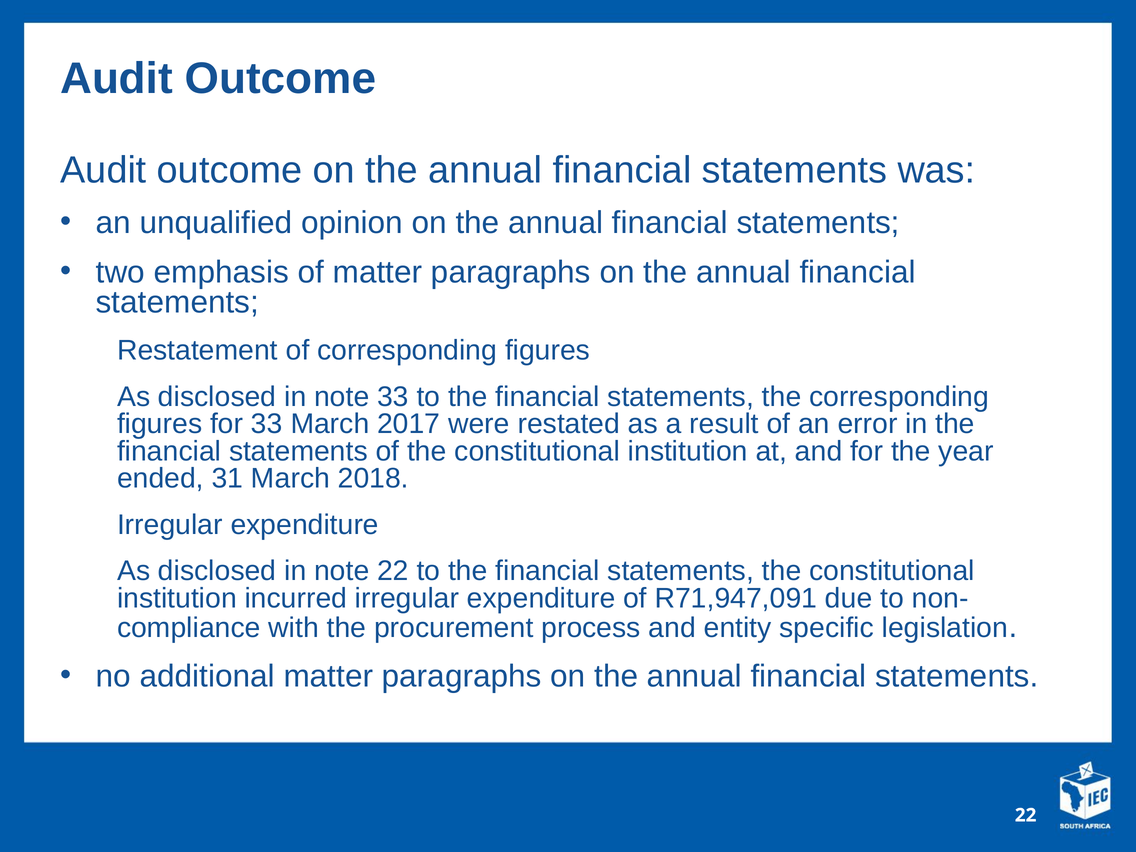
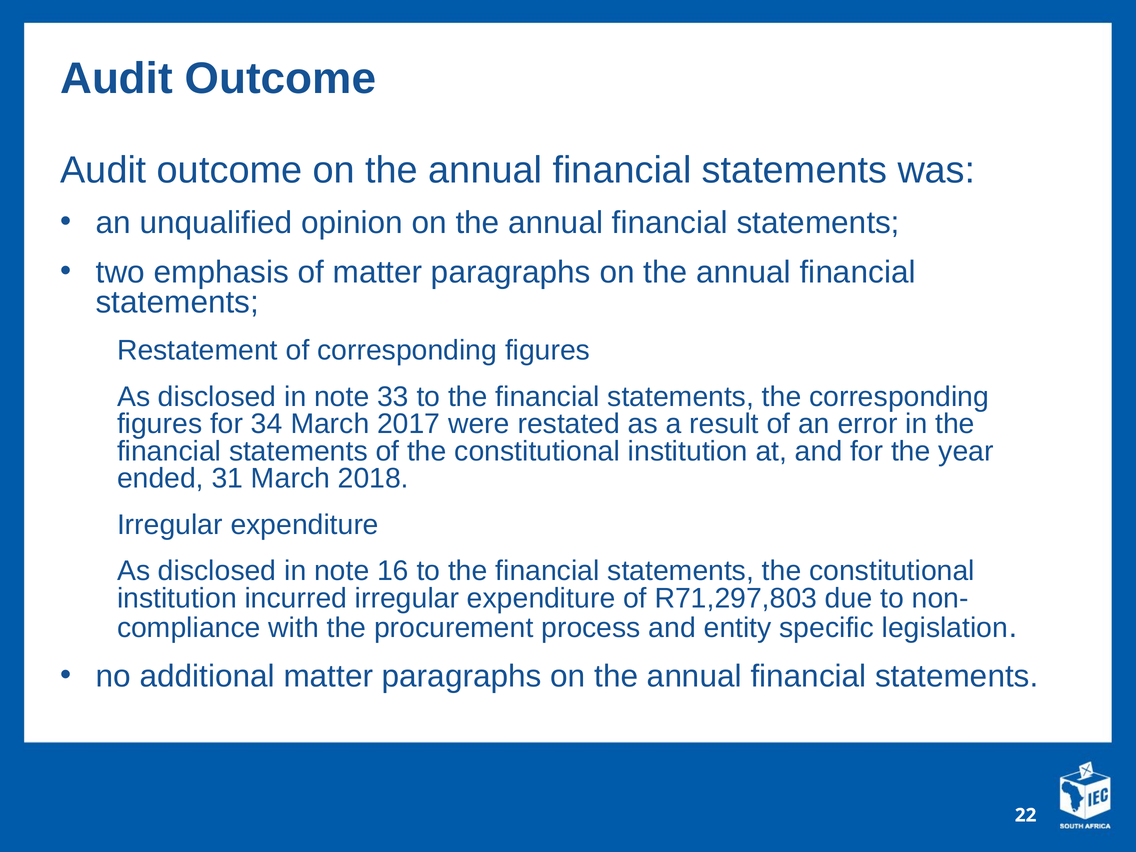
for 33: 33 -> 34
note 22: 22 -> 16
R71,947,091: R71,947,091 -> R71,297,803
